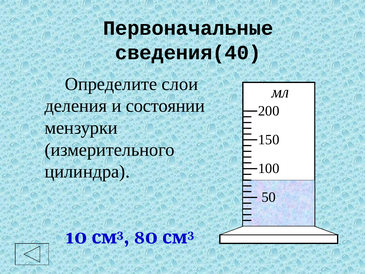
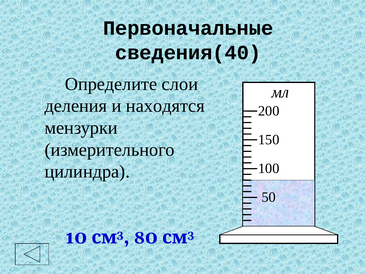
состоянии: состоянии -> находятся
